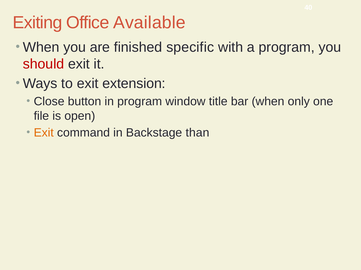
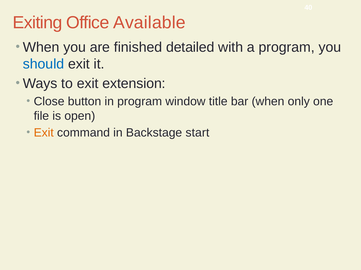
specific: specific -> detailed
should colour: red -> blue
than: than -> start
